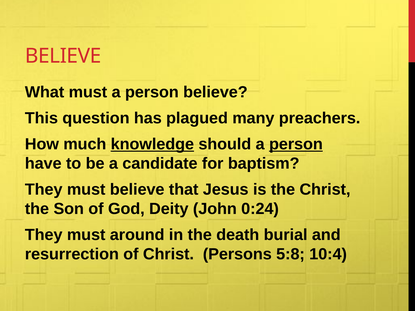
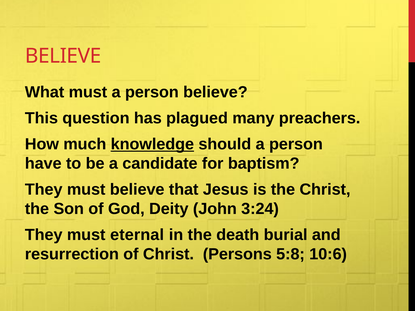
person at (296, 144) underline: present -> none
0:24: 0:24 -> 3:24
around: around -> eternal
10:4: 10:4 -> 10:6
